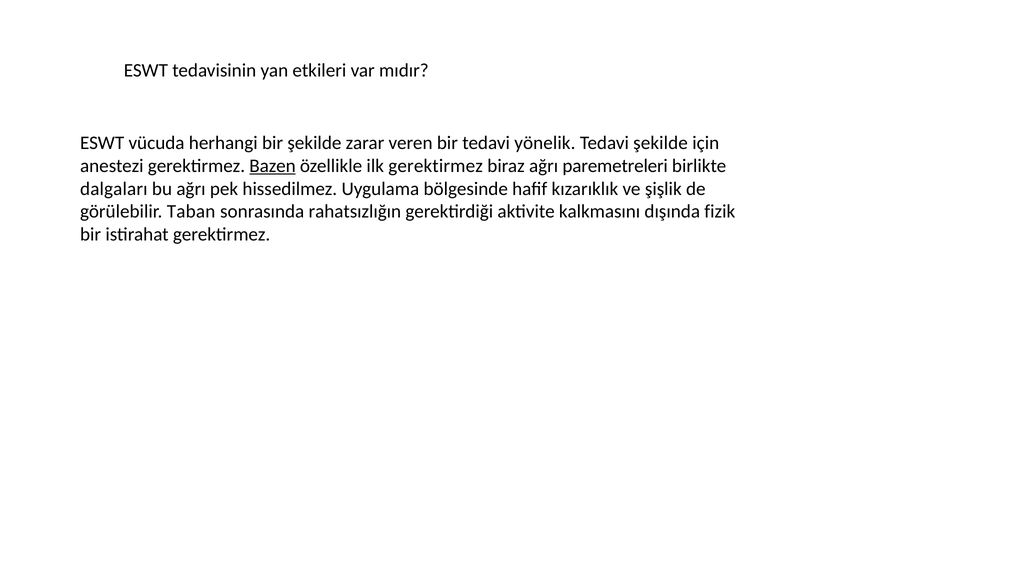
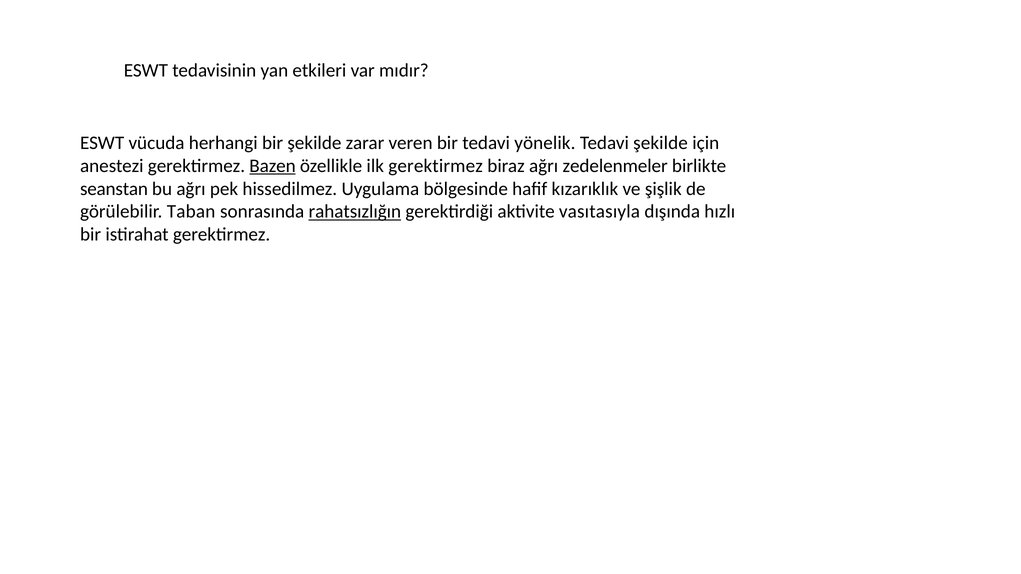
paremetreleri: paremetreleri -> zedelenmeler
dalgaları: dalgaları -> seanstan
rahatsızlığın underline: none -> present
kalkmasını: kalkmasını -> vasıtasıyla
fizik: fizik -> hızlı
